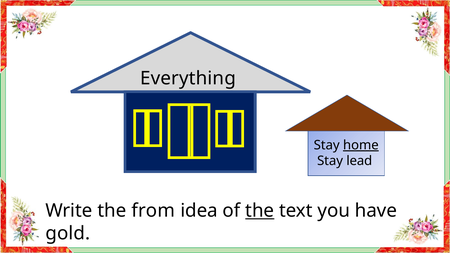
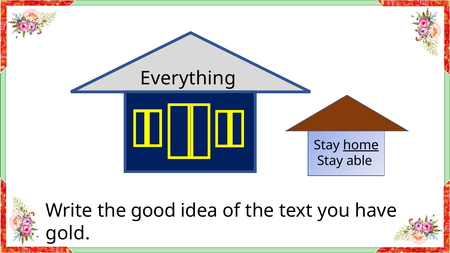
lead: lead -> able
from: from -> good
the at (260, 211) underline: present -> none
